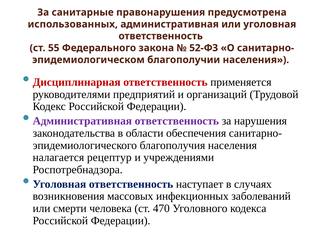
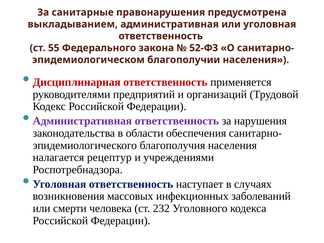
использованных: использованных -> выкладыванием
470: 470 -> 232
